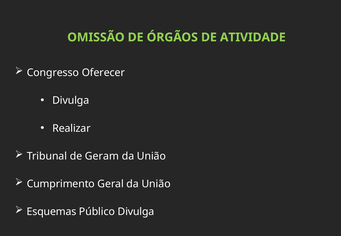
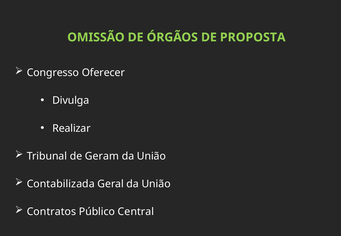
ATIVIDADE: ATIVIDADE -> PROPOSTA
Cumprimento: Cumprimento -> Contabilizada
Esquemas: Esquemas -> Contratos
Público Divulga: Divulga -> Central
